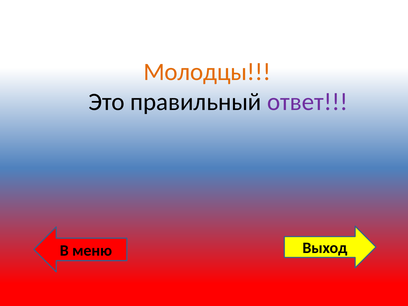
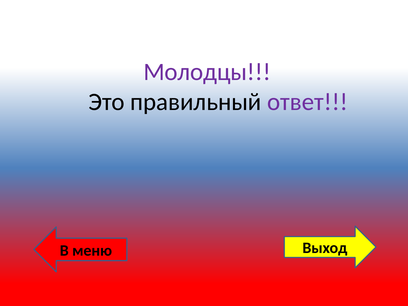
Молодцы colour: orange -> purple
